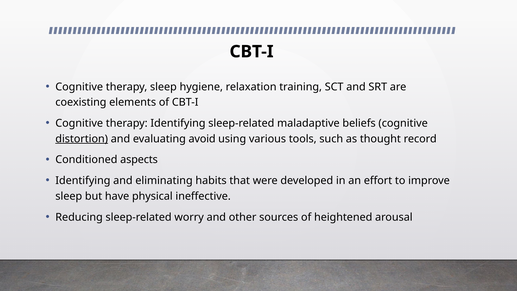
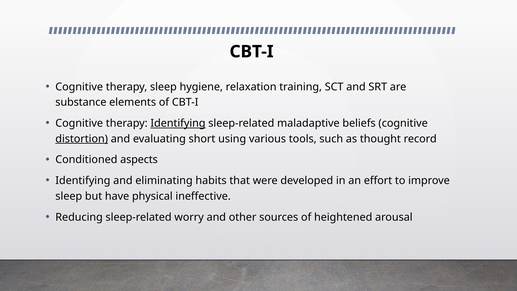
coexisting: coexisting -> substance
Identifying at (178, 123) underline: none -> present
avoid: avoid -> short
